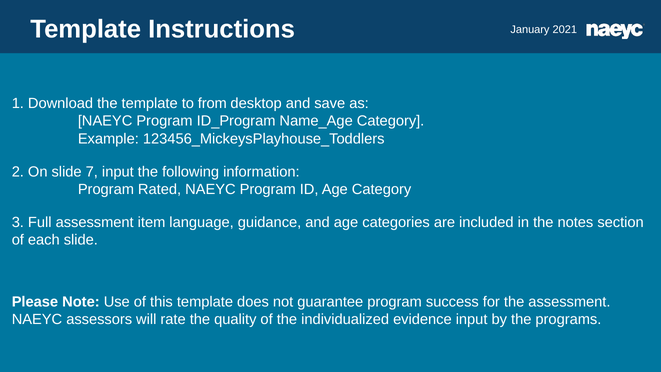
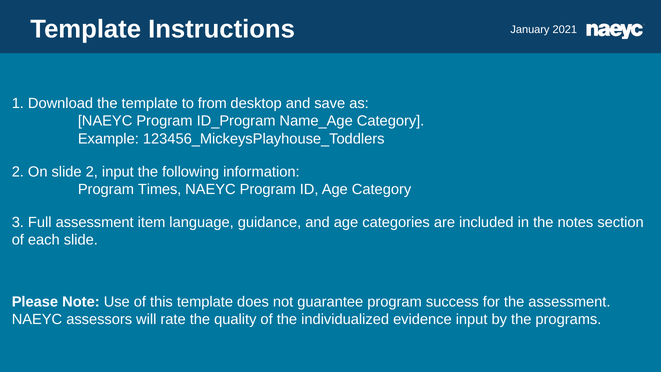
slide 7: 7 -> 2
Rated: Rated -> Times
